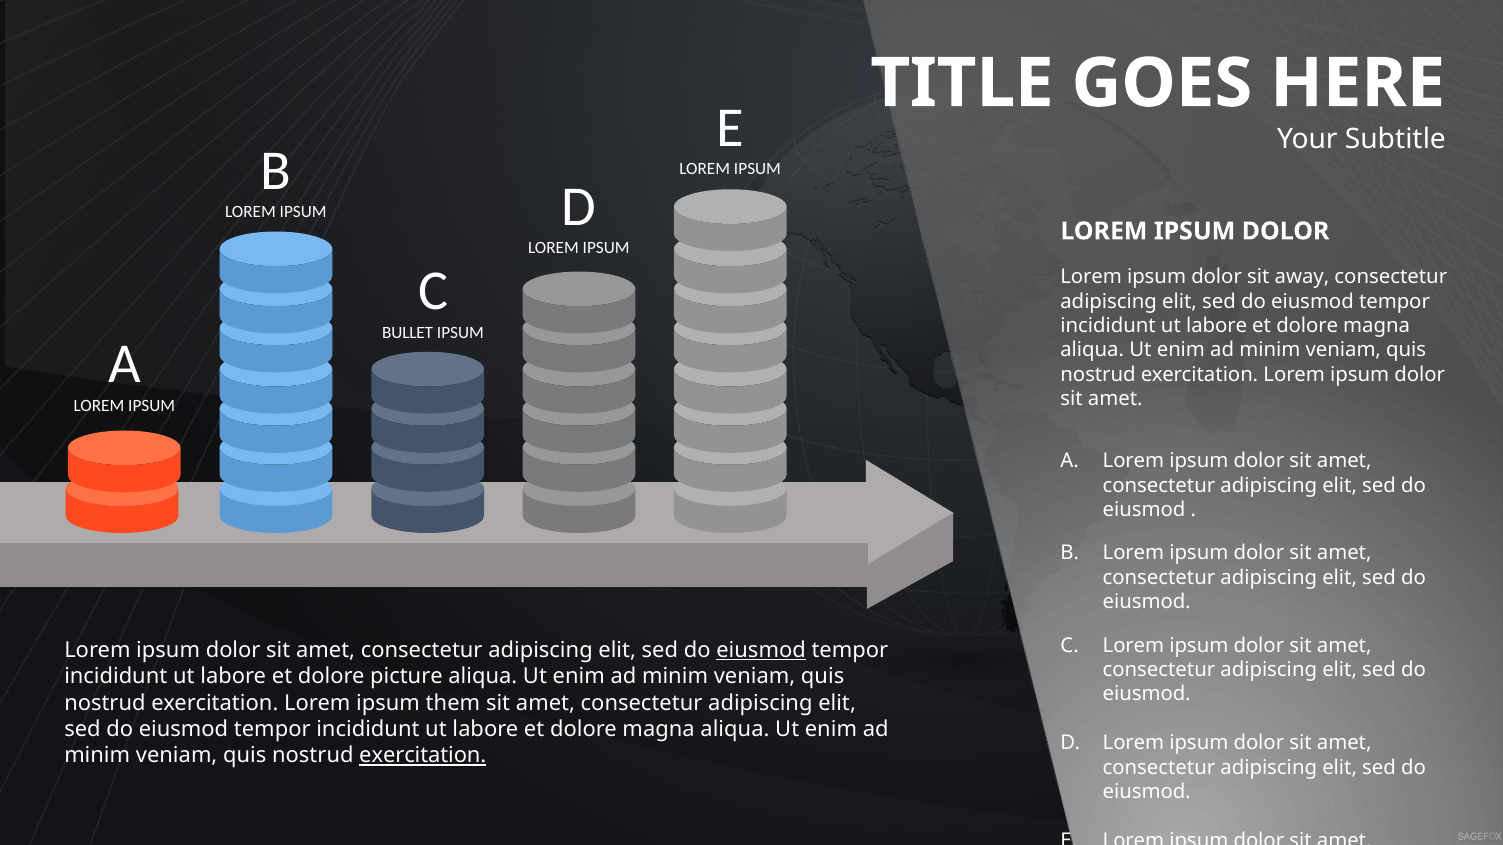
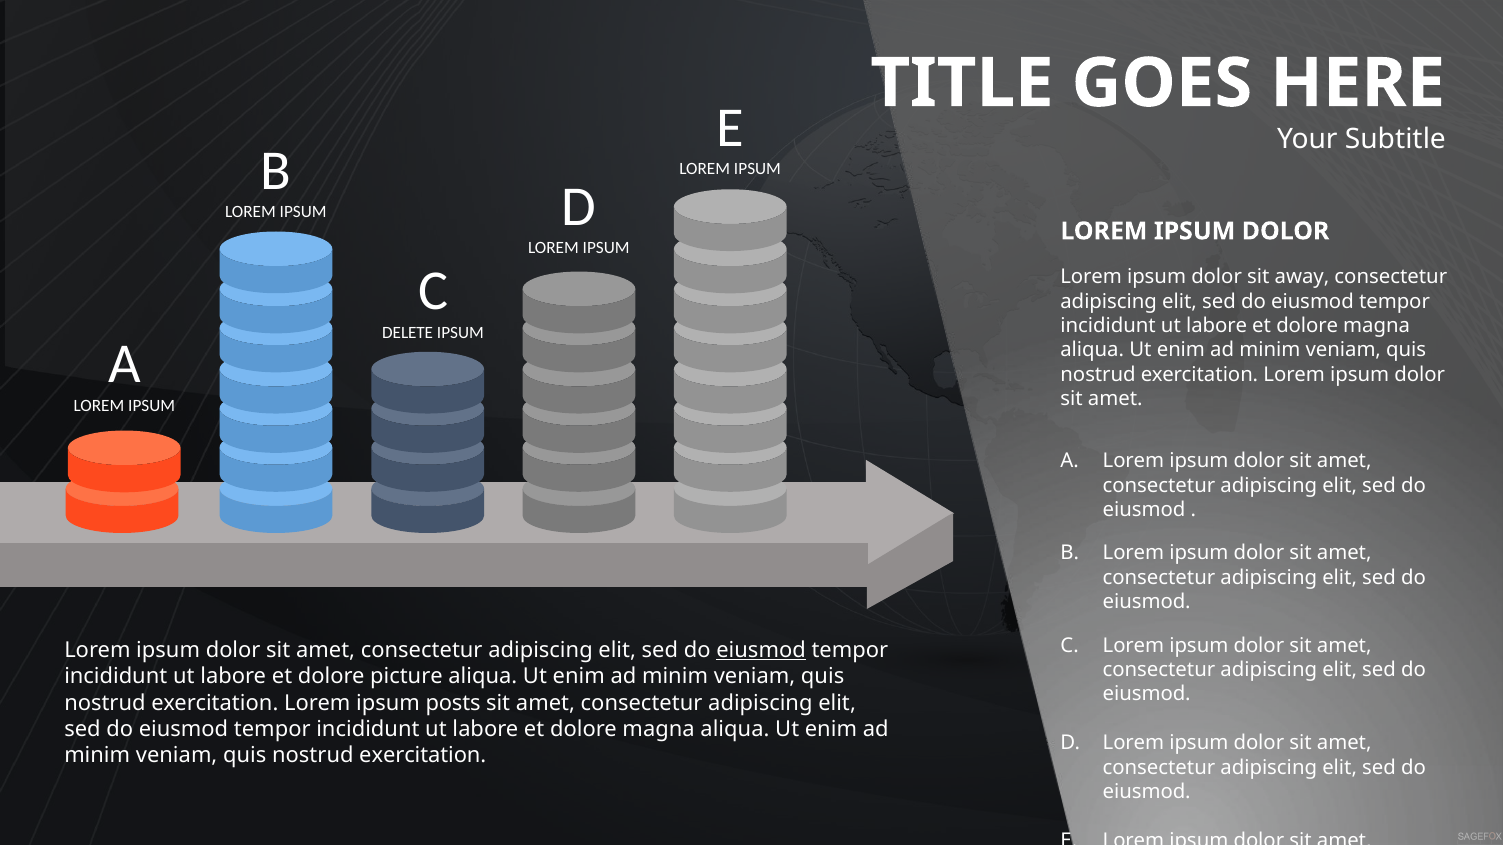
BULLET: BULLET -> DELETE
them: them -> posts
exercitation at (423, 756) underline: present -> none
